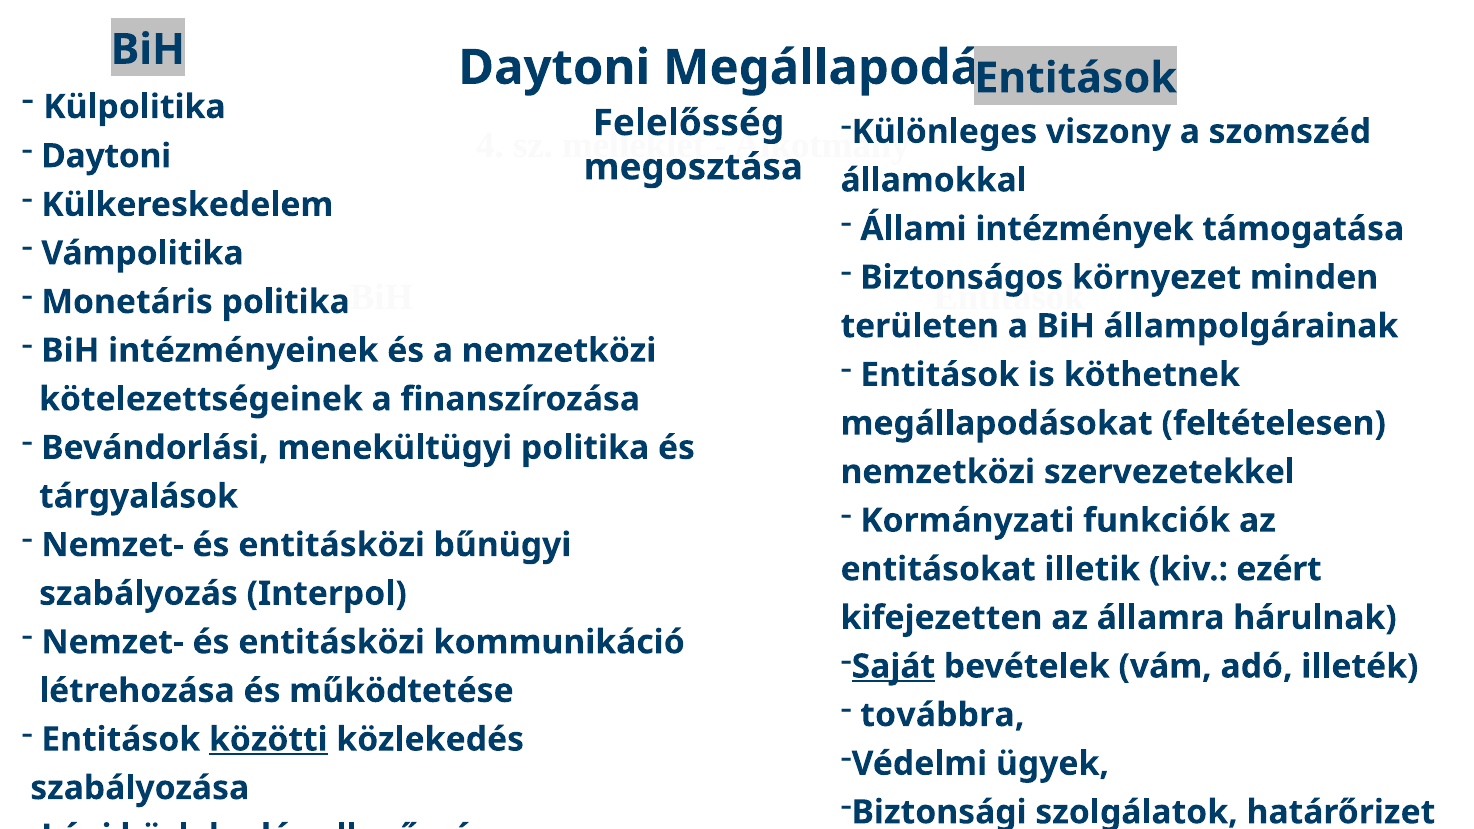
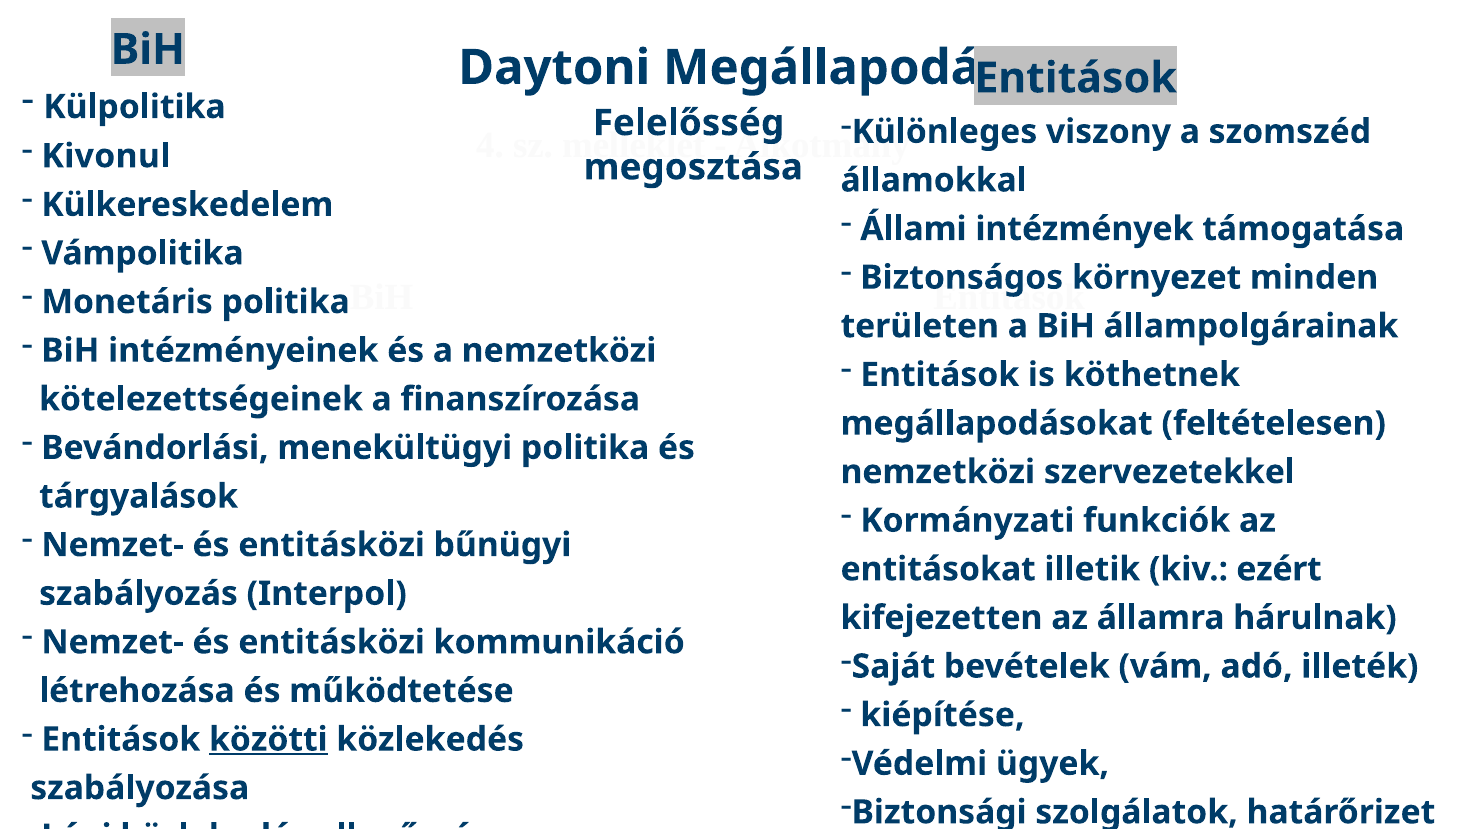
Daytoni at (106, 156): Daytoni -> Kivonul
Saját underline: present -> none
továbbra: továbbra -> kiépítése
